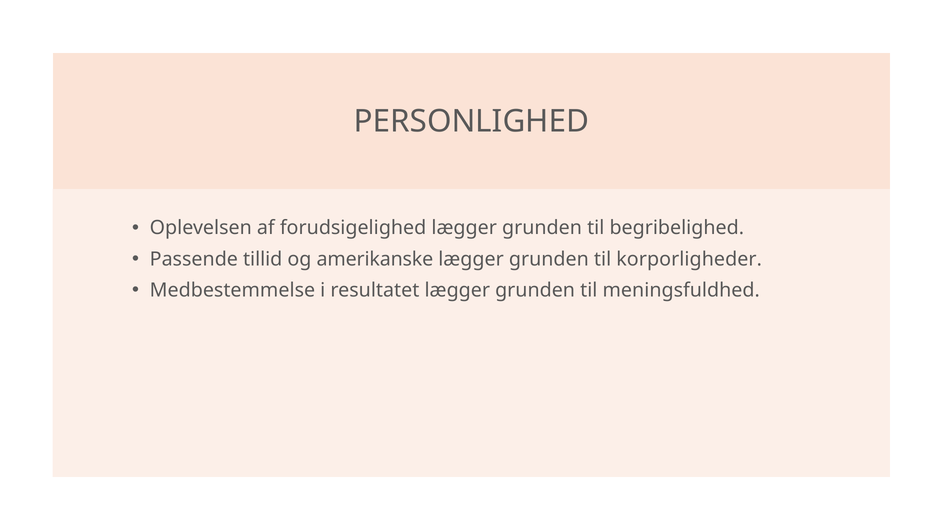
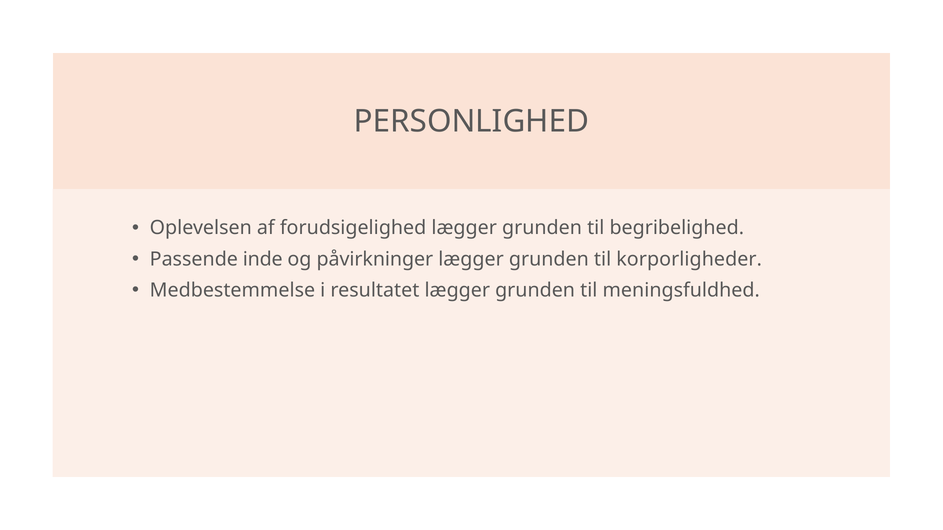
tillid: tillid -> inde
amerikanske: amerikanske -> påvirkninger
